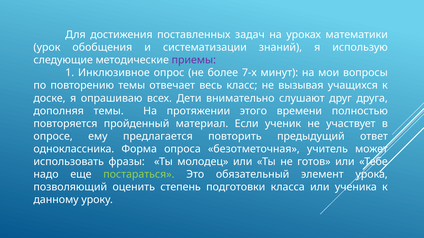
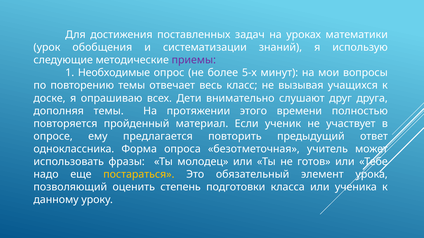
Инклюзивное: Инклюзивное -> Необходимые
7-х: 7-х -> 5-х
постараться colour: light green -> yellow
